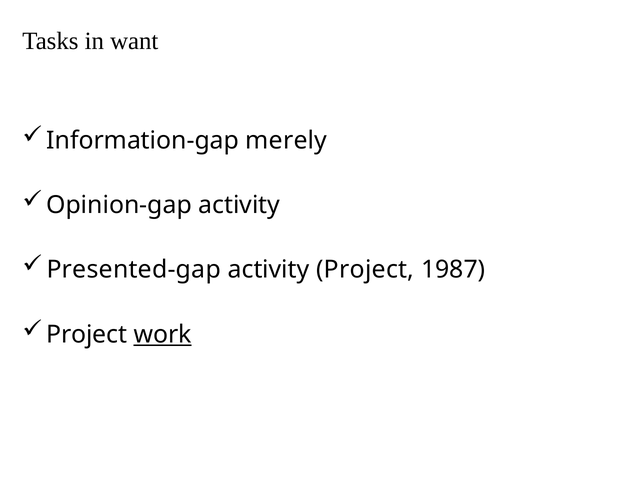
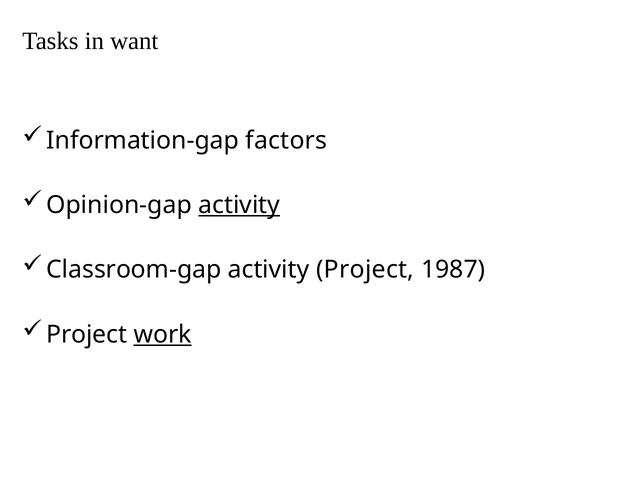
merely: merely -> factors
activity at (239, 205) underline: none -> present
Presented-gap: Presented-gap -> Classroom-gap
